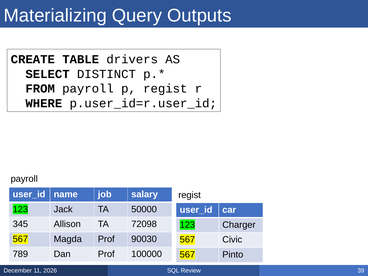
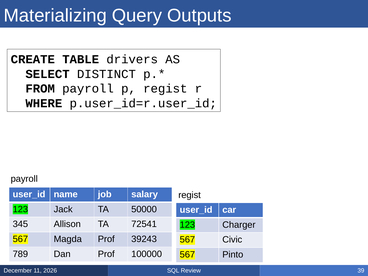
72098: 72098 -> 72541
90030: 90030 -> 39243
